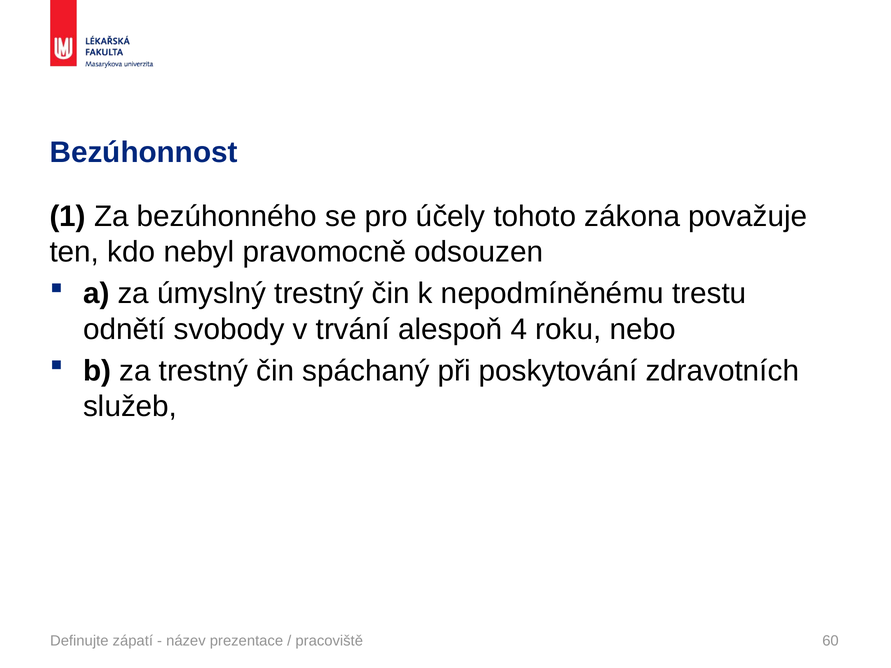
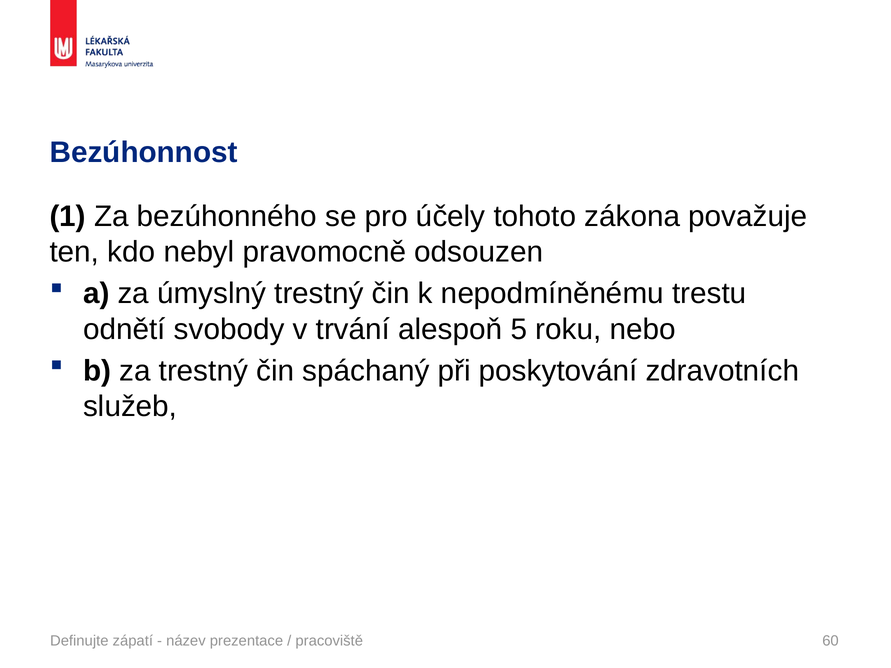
4: 4 -> 5
